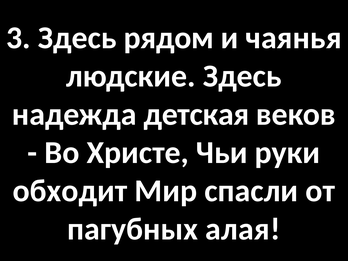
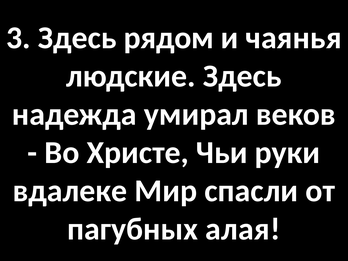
детская: детская -> умирал
обходит: обходит -> вдалеке
